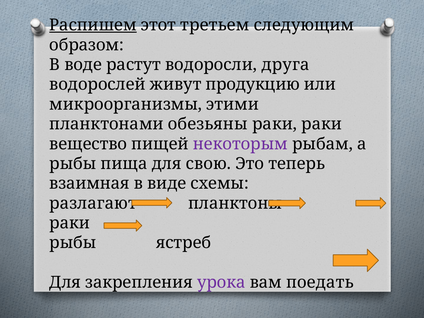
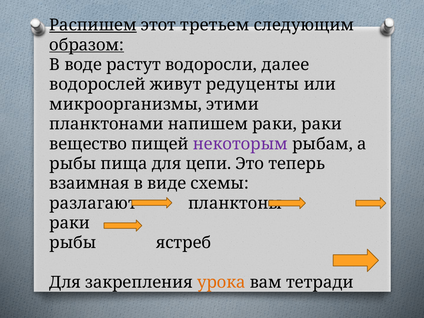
образом underline: none -> present
друга: друга -> далее
продукцию: продукцию -> редуценты
обезьяны: обезьяны -> напишем
свою: свою -> цепи
урока colour: purple -> orange
поедать: поедать -> тетради
